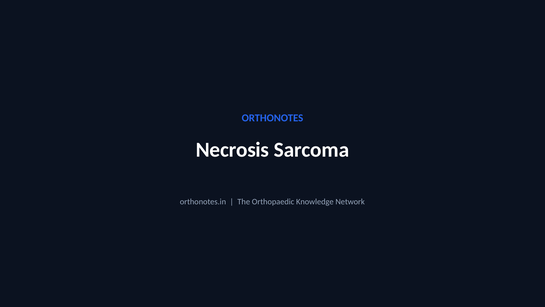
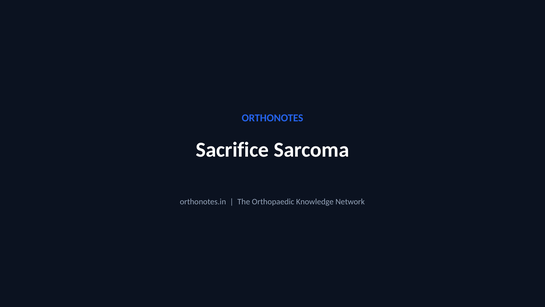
Necrosis: Necrosis -> Sacrifice
